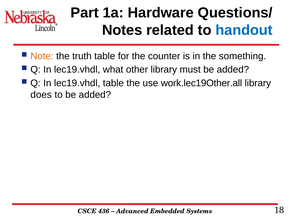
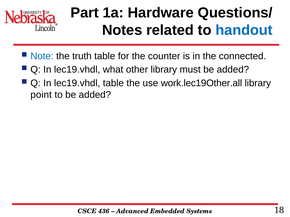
Note colour: orange -> blue
something: something -> connected
does: does -> point
